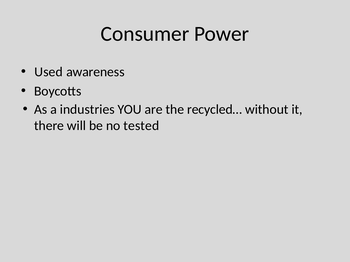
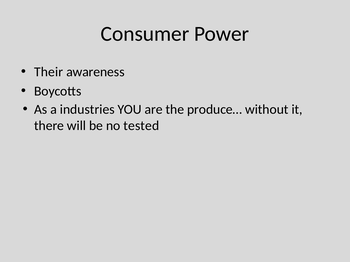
Used: Used -> Their
recycled…: recycled… -> produce…
